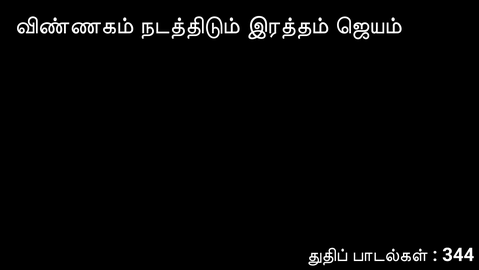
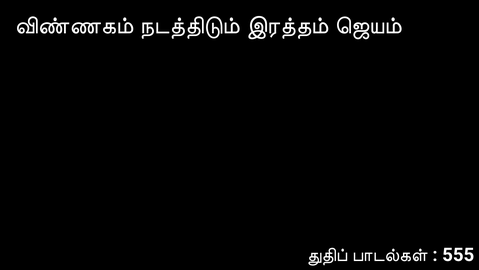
344: 344 -> 555
